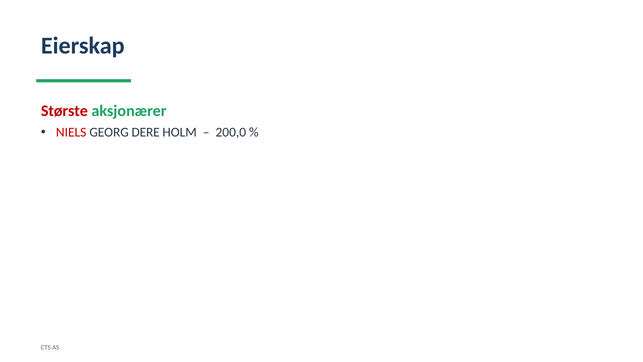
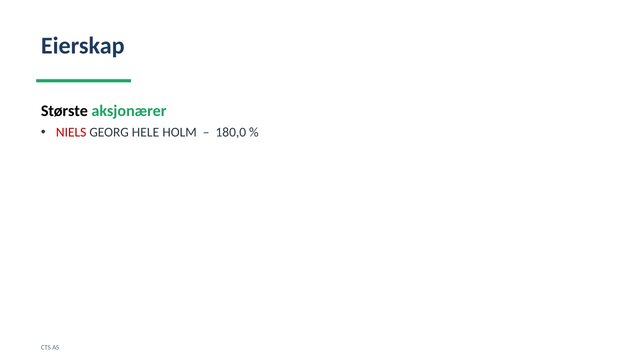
Største colour: red -> black
DERE: DERE -> HELE
200,0: 200,0 -> 180,0
